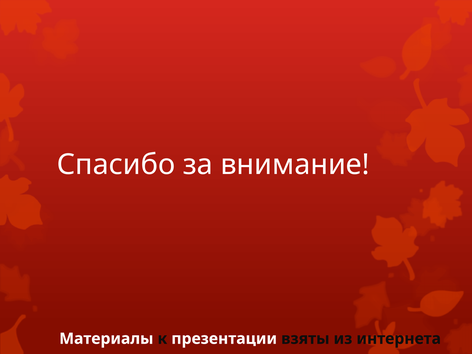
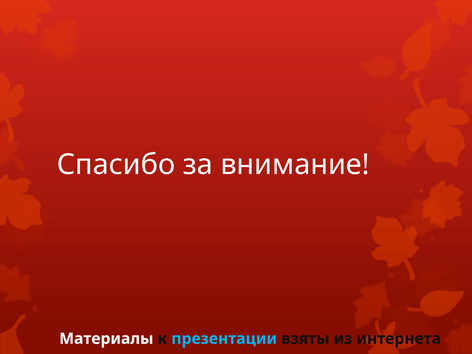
презентации colour: white -> light blue
